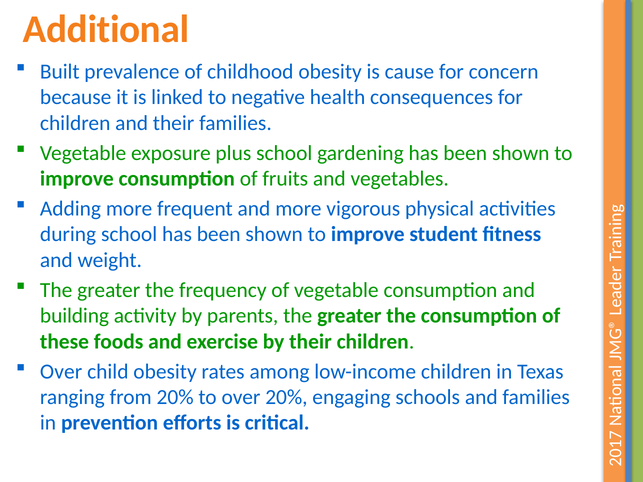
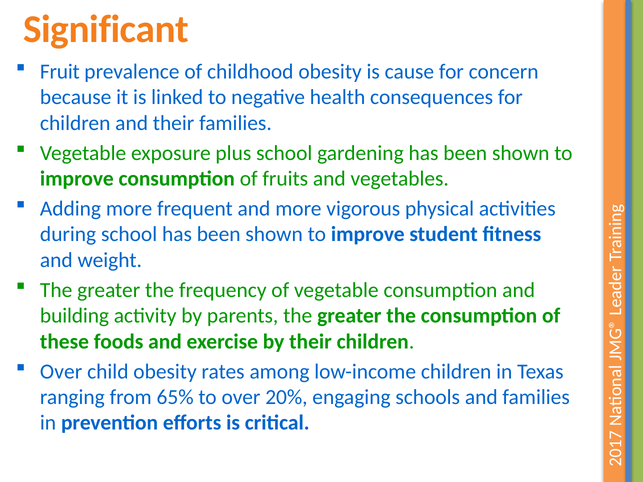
Additional: Additional -> Significant
Built: Built -> Fruit
from 20%: 20% -> 65%
